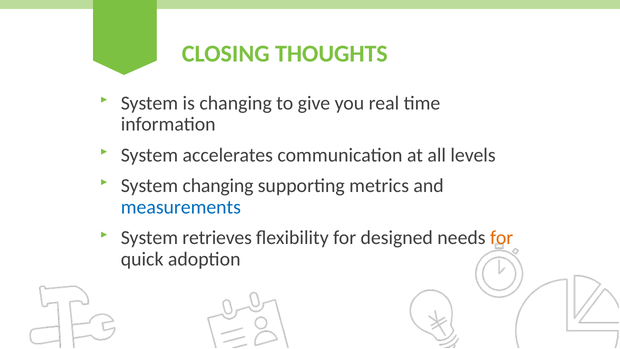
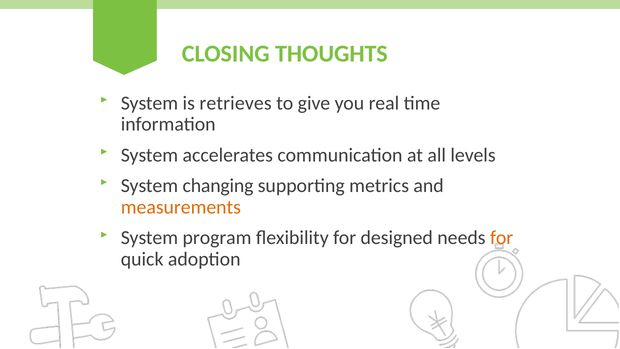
is changing: changing -> retrieves
measurements colour: blue -> orange
retrieves: retrieves -> program
